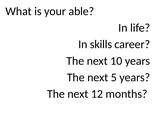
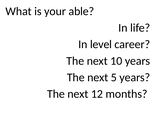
skills: skills -> level
